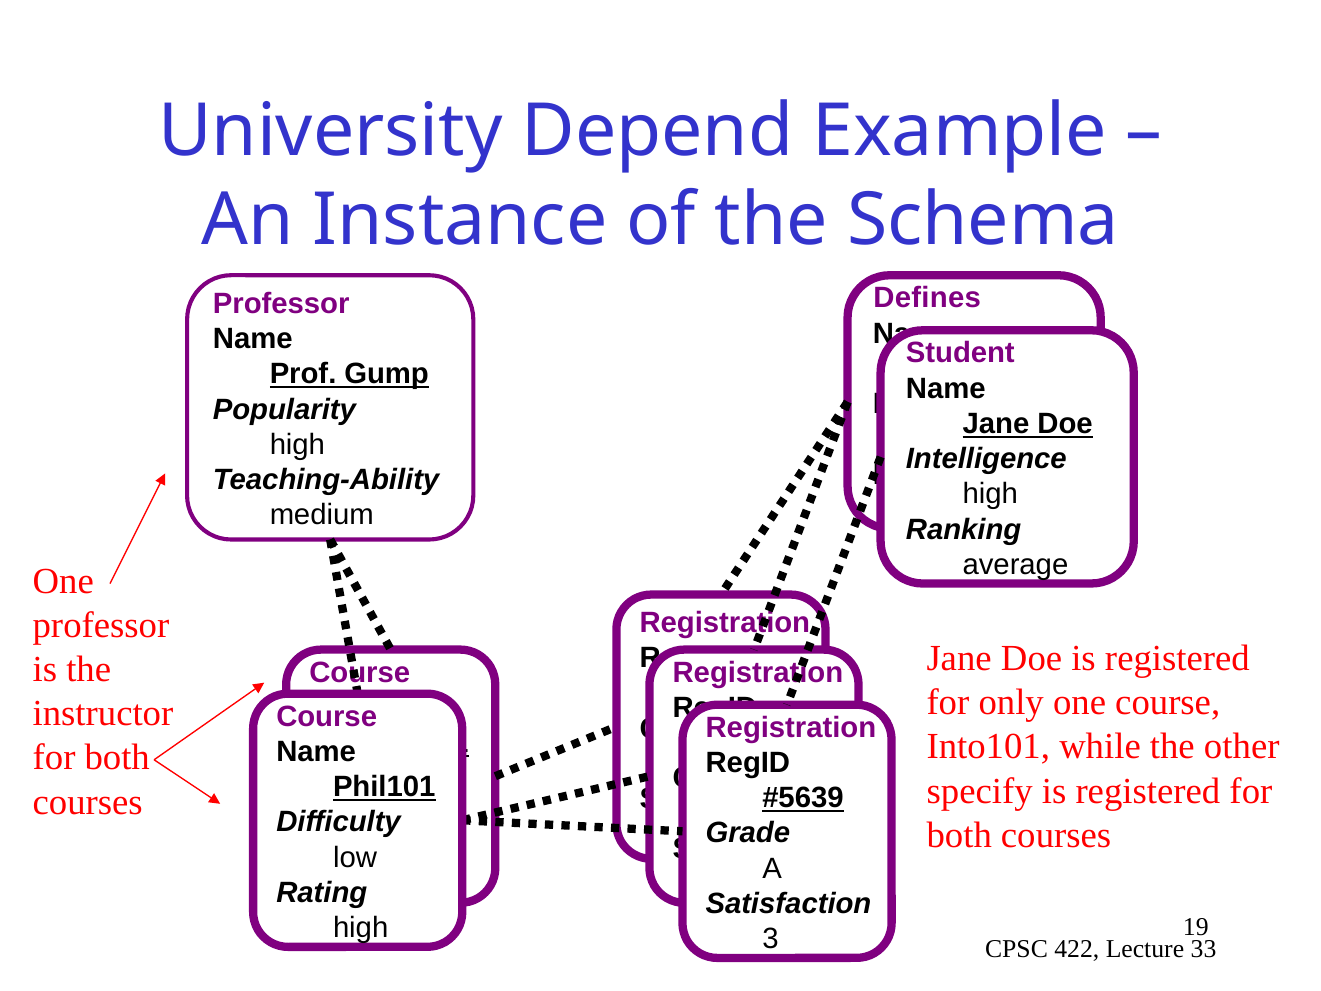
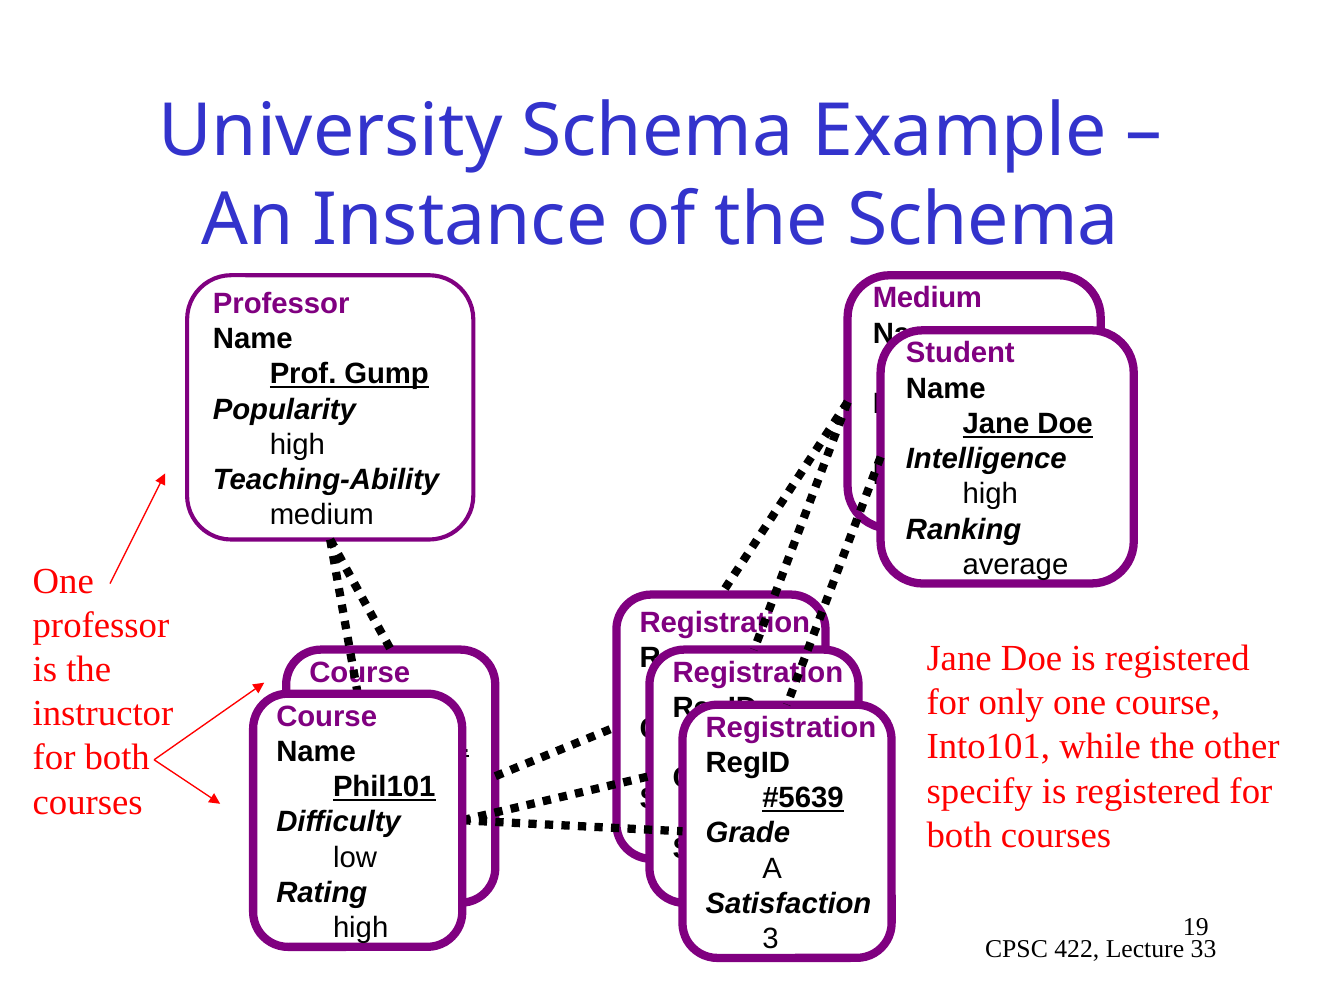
University Depend: Depend -> Schema
Defines at (927, 298): Defines -> Medium
